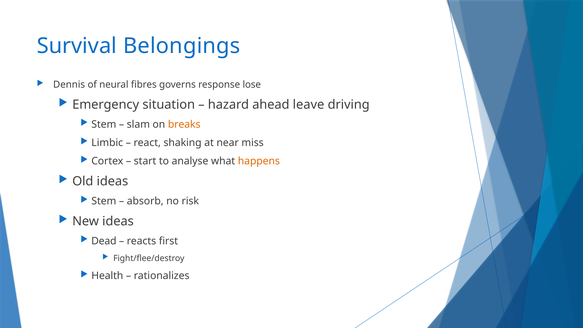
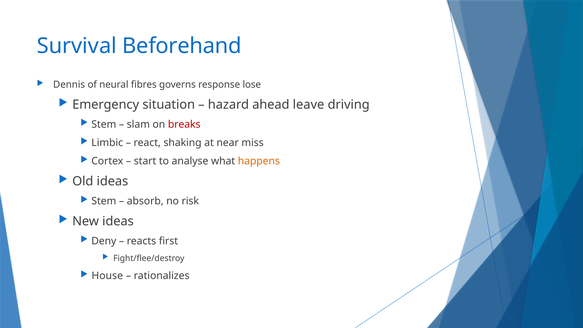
Belongings: Belongings -> Beforehand
breaks colour: orange -> red
Dead: Dead -> Deny
Health: Health -> House
